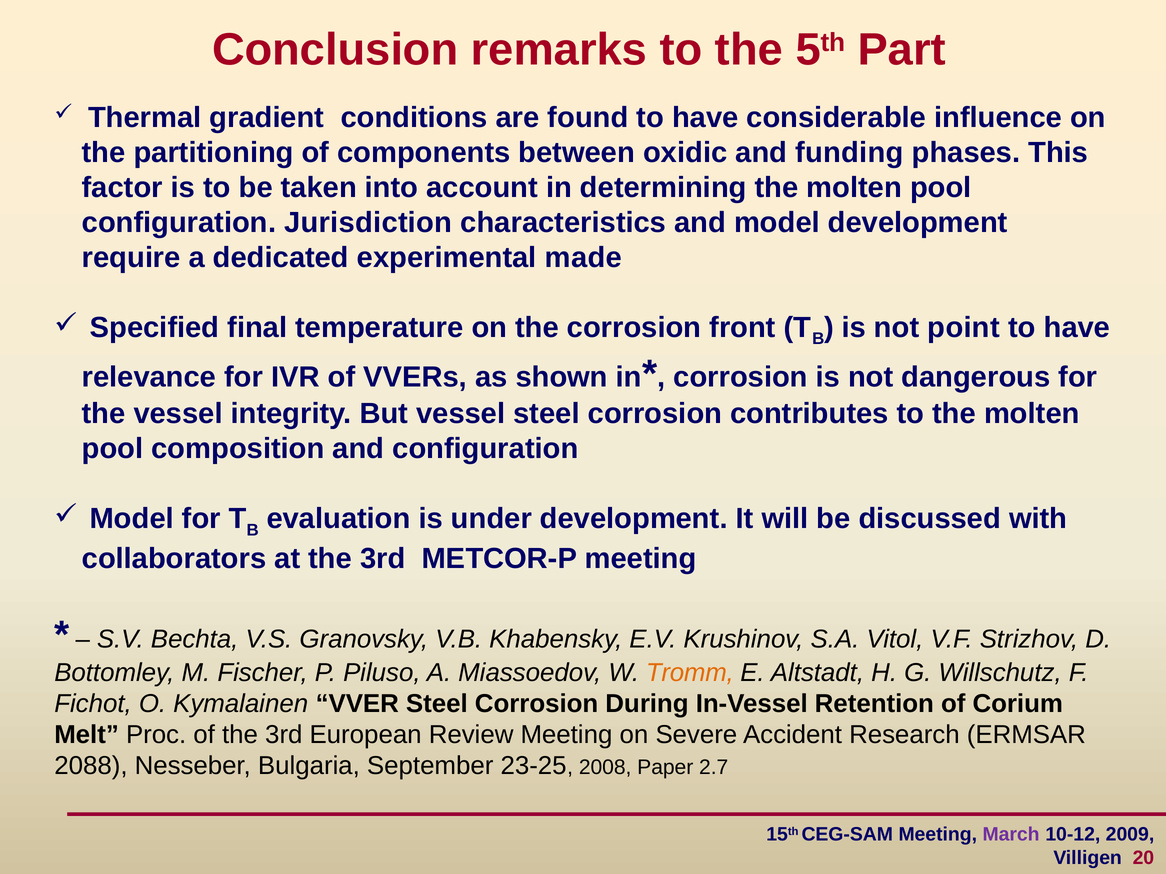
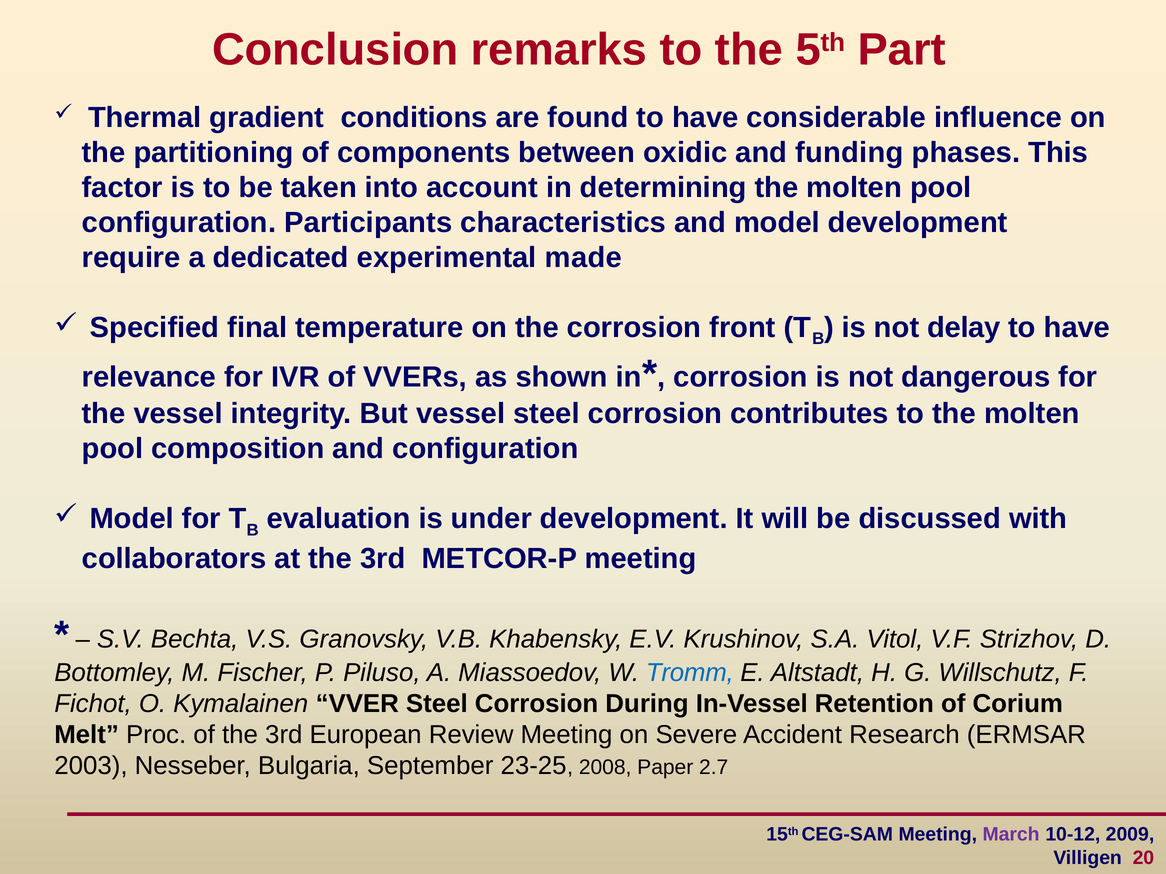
Jurisdiction: Jurisdiction -> Participants
point: point -> delay
Tromm colour: orange -> blue
2088: 2088 -> 2003
